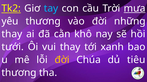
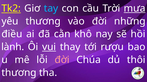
thay at (12, 34): thay -> điều
tưới: tưới -> lành
vui underline: none -> present
xanh: xanh -> rượu
đời at (62, 60) colour: yellow -> pink
tiêu: tiêu -> thôi
